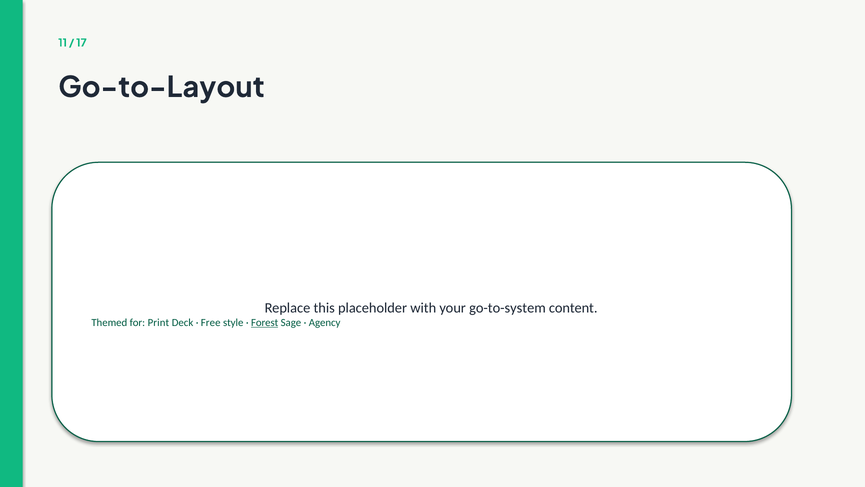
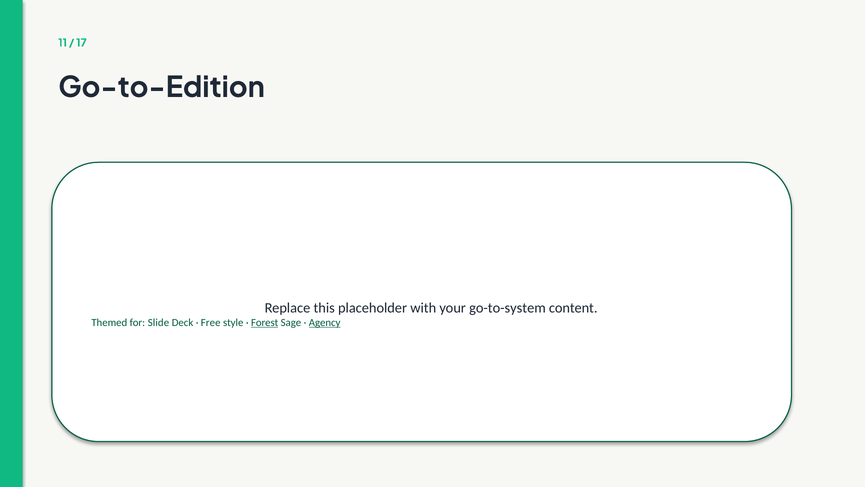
Go-to-Layout: Go-to-Layout -> Go-to-Edition
Print: Print -> Slide
Agency underline: none -> present
